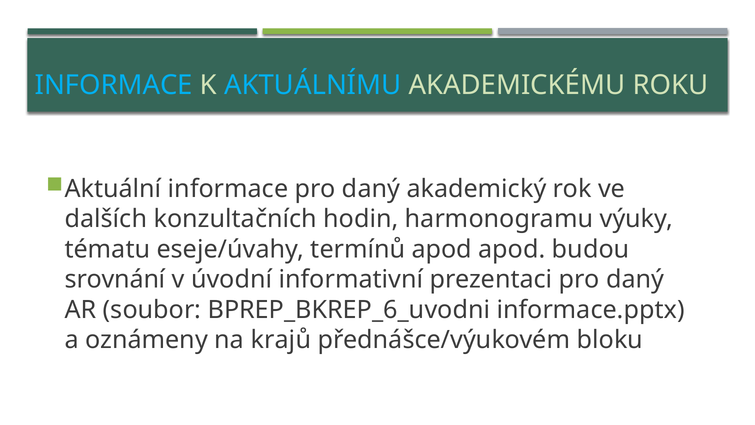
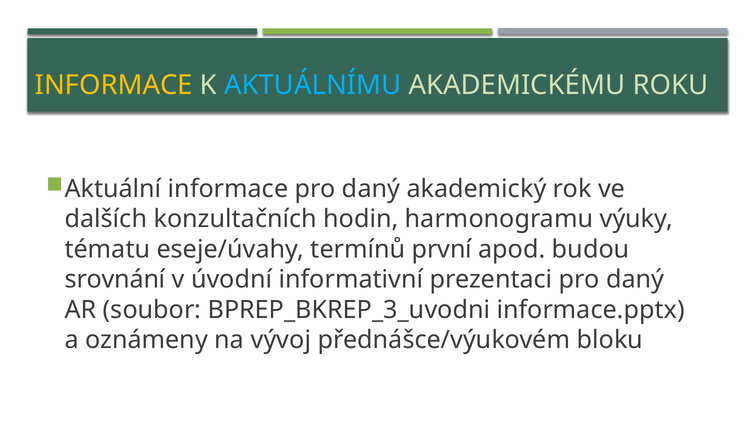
INFORMACE at (114, 85) colour: light blue -> yellow
termínů apod: apod -> první
BPREP_BKREP_6_uvodni: BPREP_BKREP_6_uvodni -> BPREP_BKREP_3_uvodni
krajů: krajů -> vývoj
